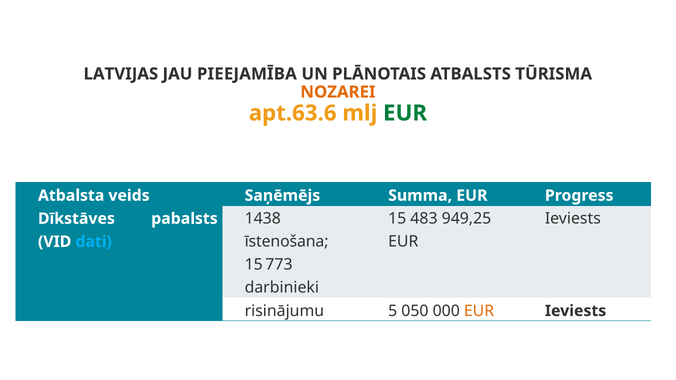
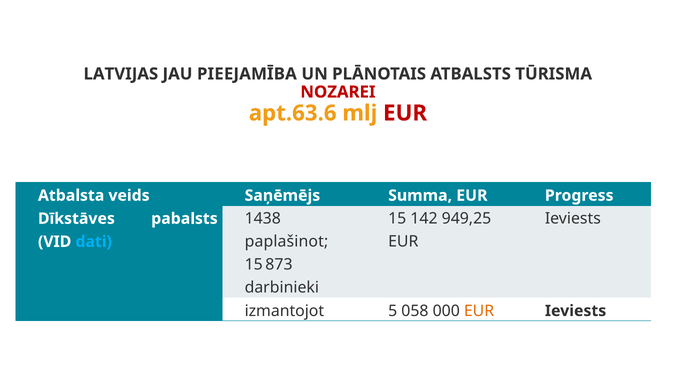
NOZAREI colour: orange -> red
EUR at (405, 113) colour: green -> red
483: 483 -> 142
īstenošana: īstenošana -> paplašinot
773: 773 -> 873
risinājumu: risinājumu -> izmantojot
050: 050 -> 058
